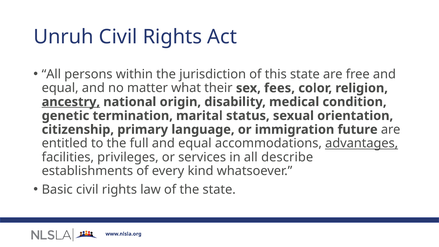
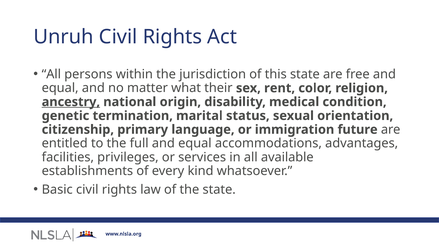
fees: fees -> rent
advantages underline: present -> none
describe: describe -> available
